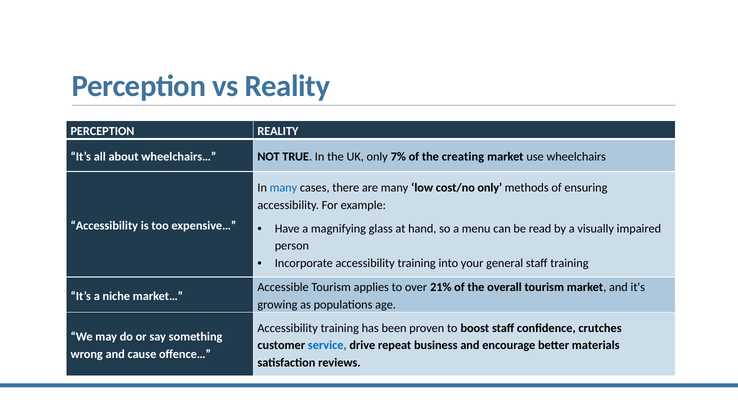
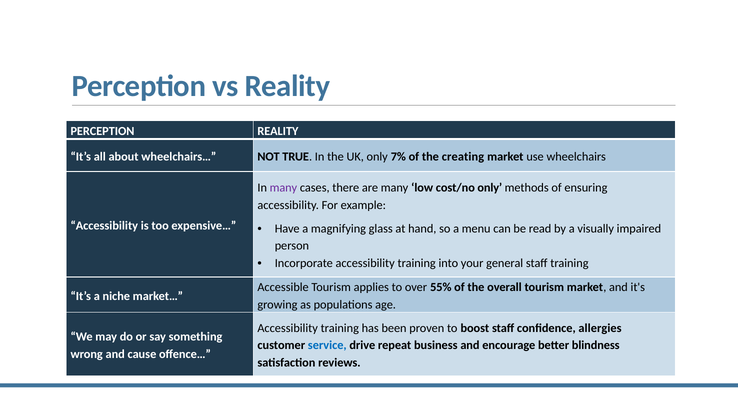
many at (283, 188) colour: blue -> purple
21%: 21% -> 55%
crutches: crutches -> allergies
materials: materials -> blindness
